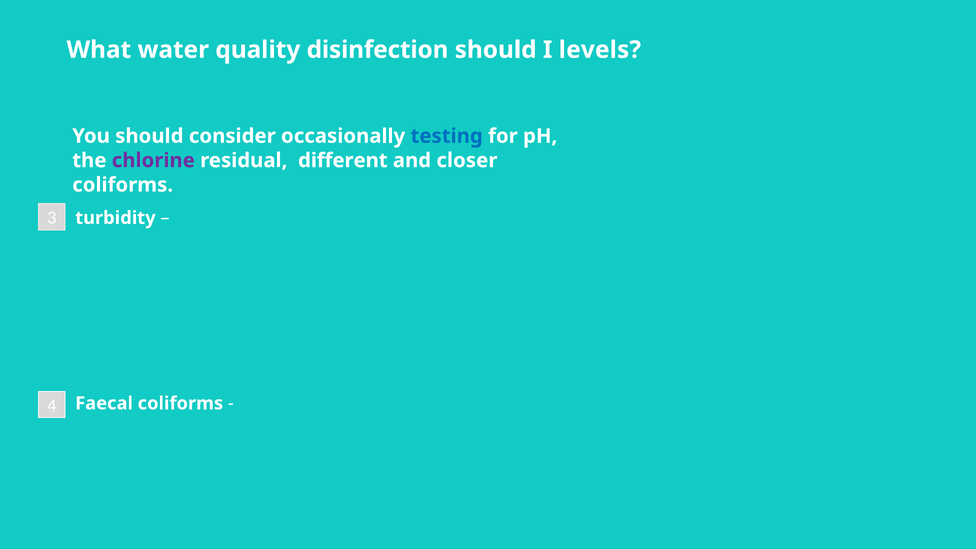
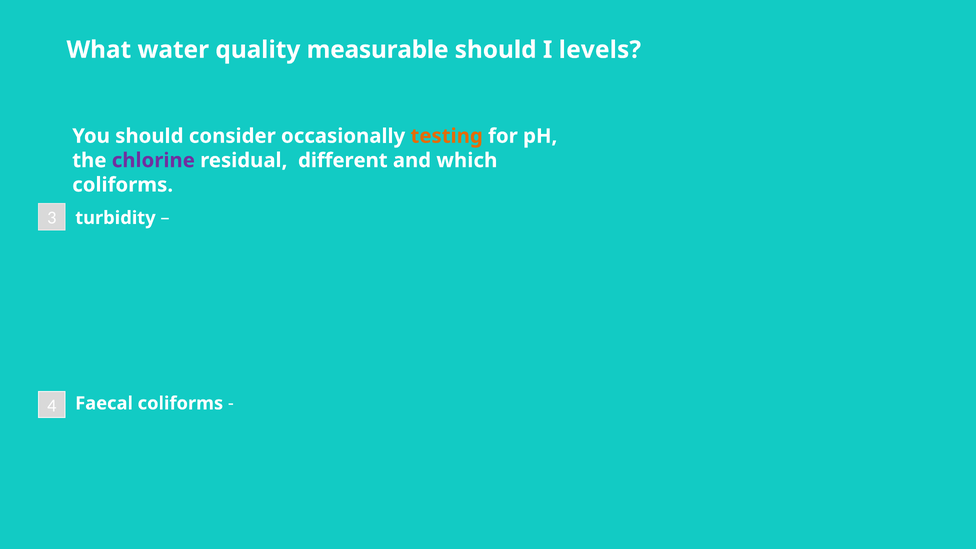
disinfection: disinfection -> measurable
testing colour: blue -> orange
closer: closer -> which
